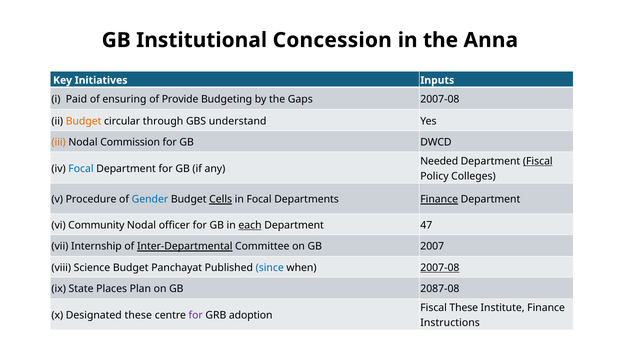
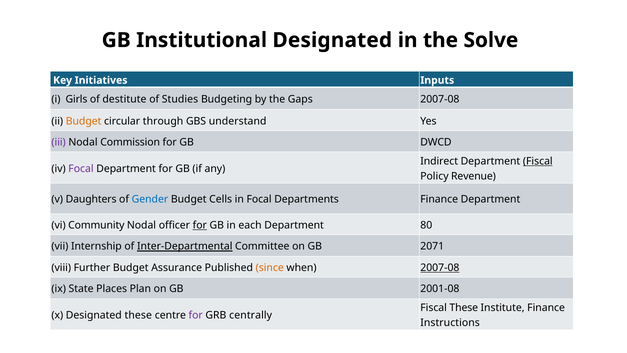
Institutional Concession: Concession -> Designated
Anna: Anna -> Solve
Paid: Paid -> Girls
ensuring: ensuring -> destitute
Provide: Provide -> Studies
iii colour: orange -> purple
Needed: Needed -> Indirect
Focal at (81, 169) colour: blue -> purple
Colleges: Colleges -> Revenue
Procedure: Procedure -> Daughters
Cells underline: present -> none
Finance at (439, 199) underline: present -> none
for at (200, 225) underline: none -> present
each underline: present -> none
47: 47 -> 80
2007: 2007 -> 2071
Science: Science -> Further
Panchayat: Panchayat -> Assurance
since colour: blue -> orange
2087-08: 2087-08 -> 2001-08
adoption: adoption -> centrally
